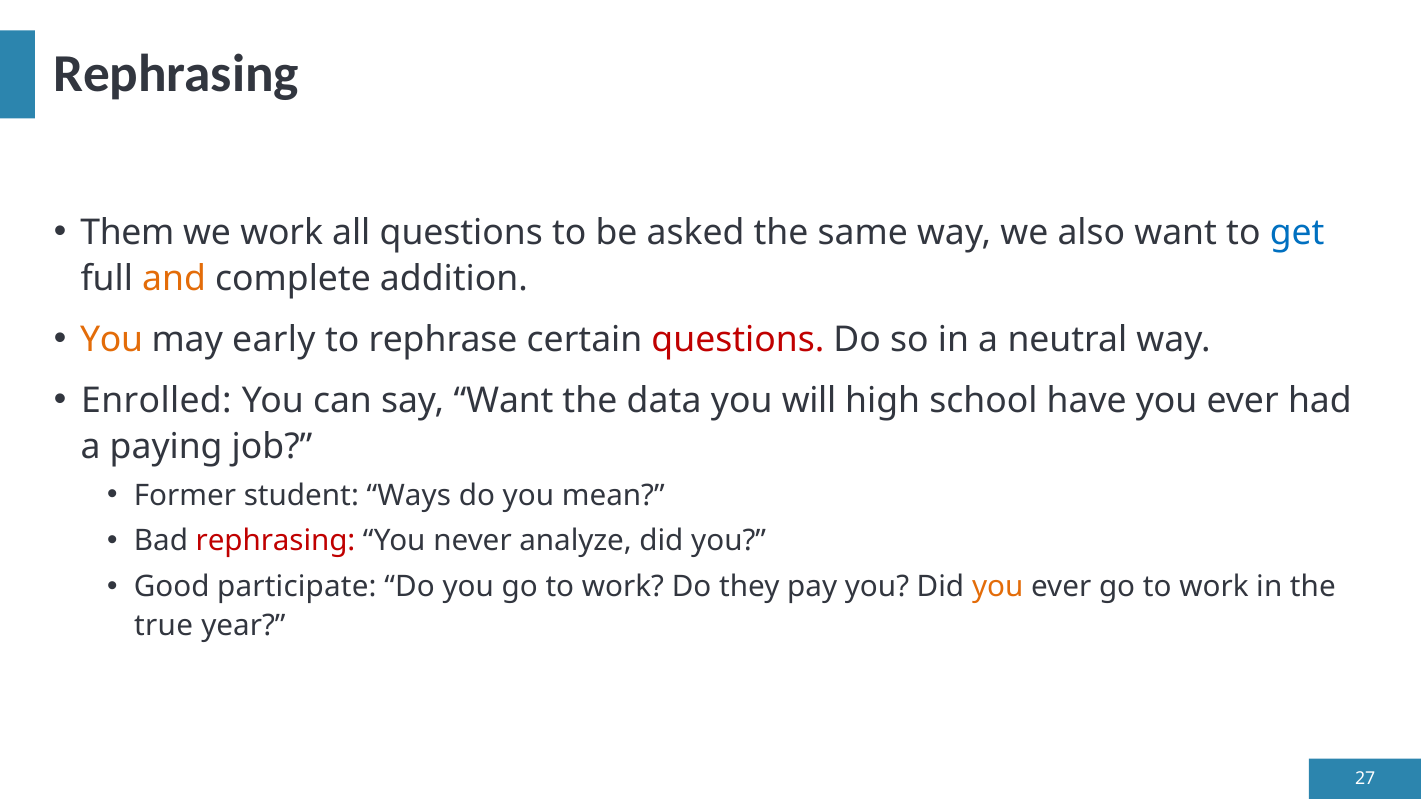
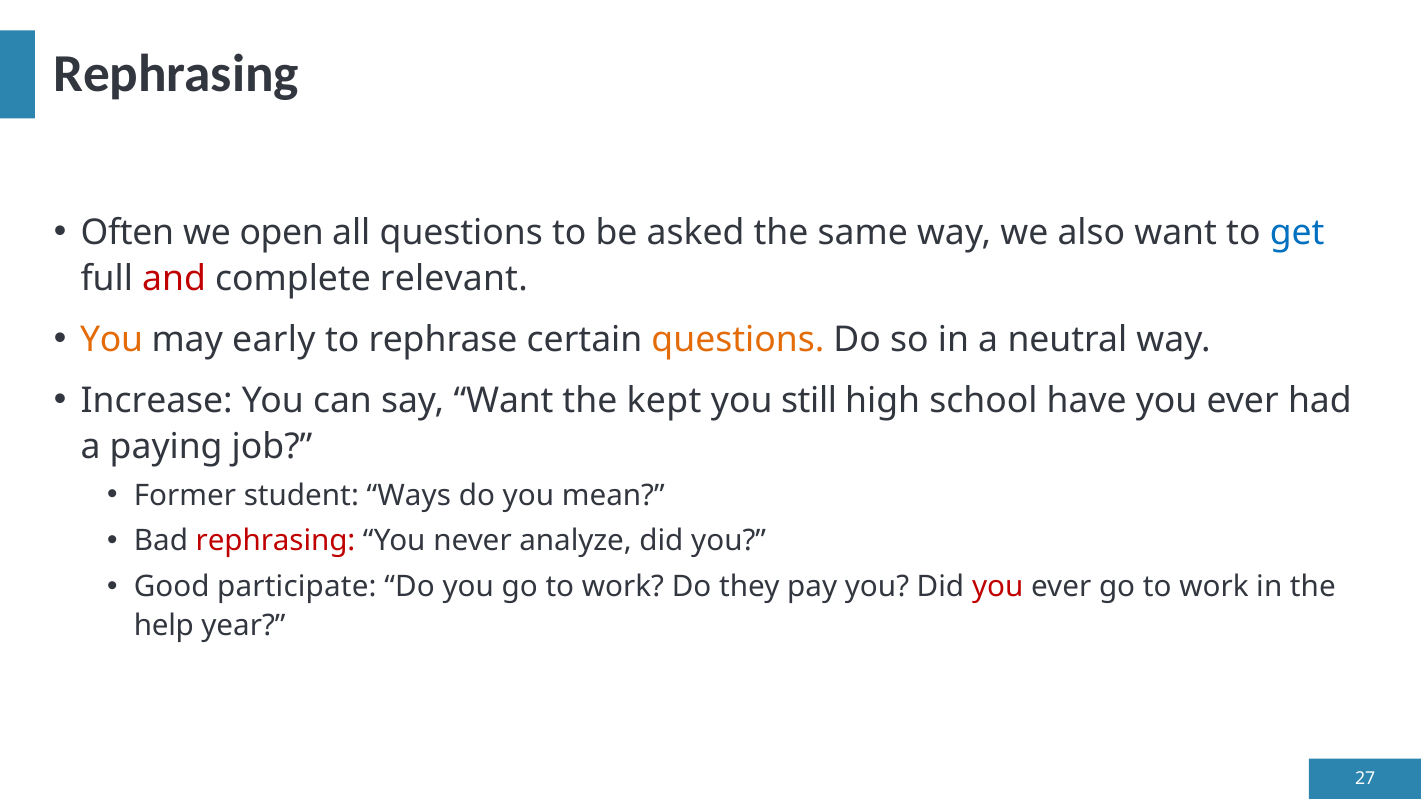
Them: Them -> Often
we work: work -> open
and colour: orange -> red
addition: addition -> relevant
questions at (738, 340) colour: red -> orange
Enrolled: Enrolled -> Increase
data: data -> kept
will: will -> still
you at (998, 587) colour: orange -> red
true: true -> help
